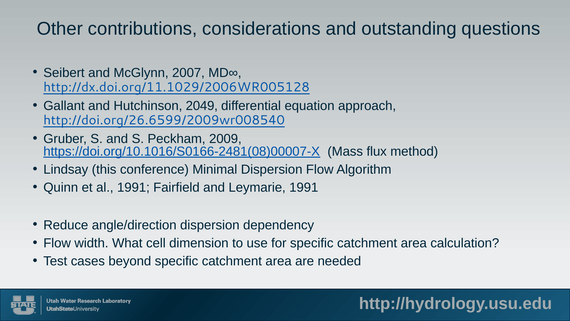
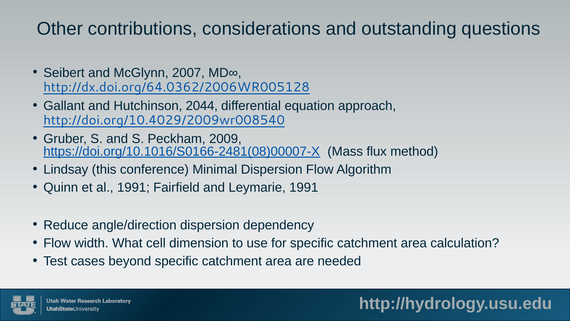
http://dx.doi.org/11.1029/2006WR005128: http://dx.doi.org/11.1029/2006WR005128 -> http://dx.doi.org/64.0362/2006WR005128
2049: 2049 -> 2044
http://doi.org/26.6599/2009wr008540: http://doi.org/26.6599/2009wr008540 -> http://doi.org/10.4029/2009wr008540
